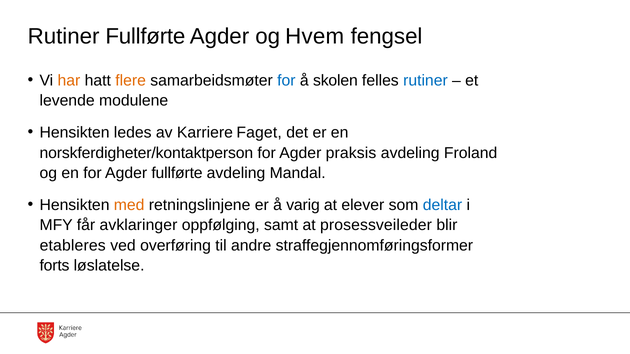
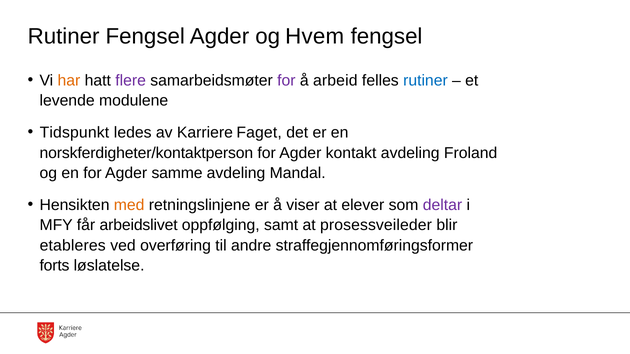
Rutiner Fullførte: Fullførte -> Fengsel
flere colour: orange -> purple
for at (286, 81) colour: blue -> purple
skolen: skolen -> arbeid
Hensikten at (75, 133): Hensikten -> Tidspunkt
praksis: praksis -> kontakt
Agder fullførte: fullførte -> samme
varig: varig -> viser
deltar colour: blue -> purple
avklaringer: avklaringer -> arbeidslivet
